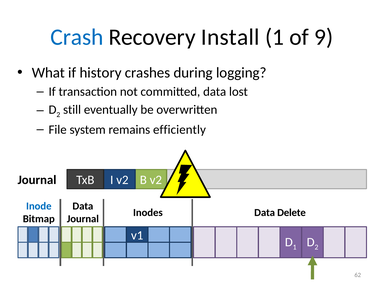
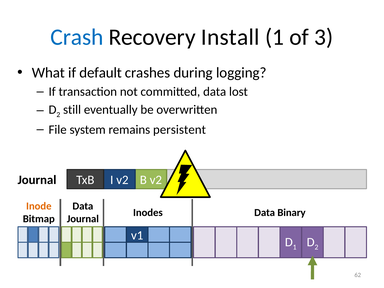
9: 9 -> 3
history: history -> default
efficiently: efficiently -> persistent
Inode colour: blue -> orange
Delete: Delete -> Binary
